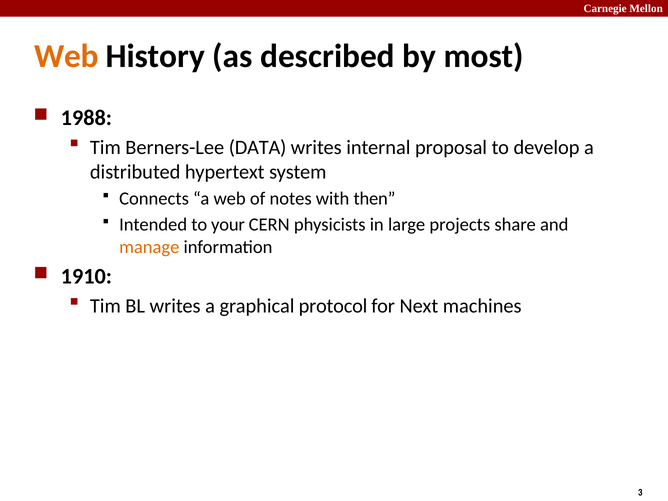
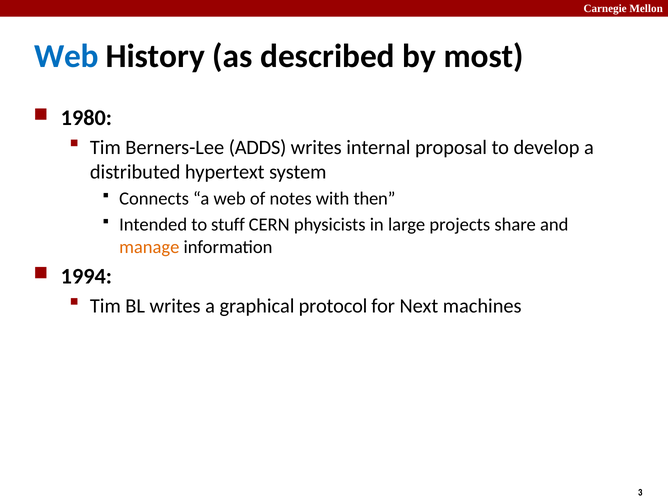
Web at (67, 56) colour: orange -> blue
1988: 1988 -> 1980
DATA: DATA -> ADDS
your: your -> stuff
1910: 1910 -> 1994
